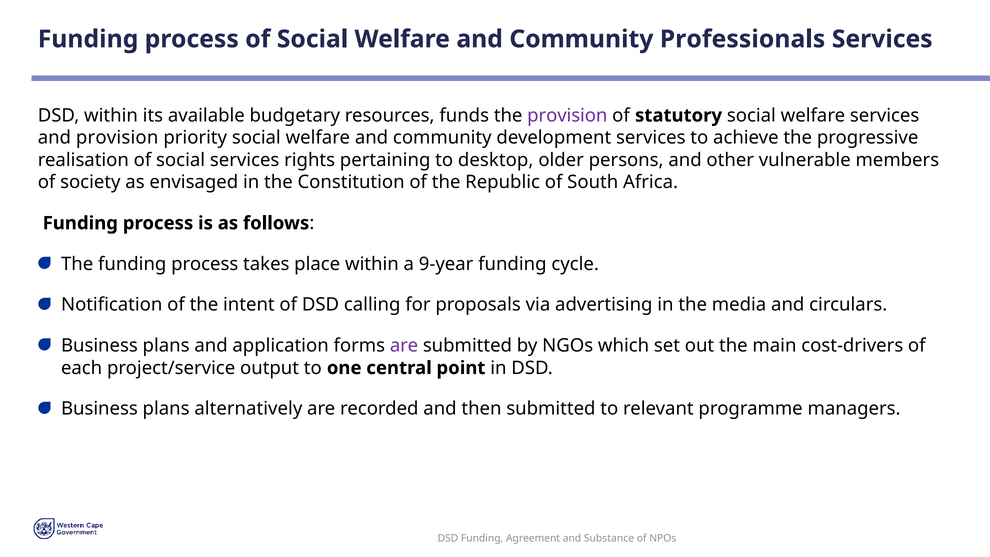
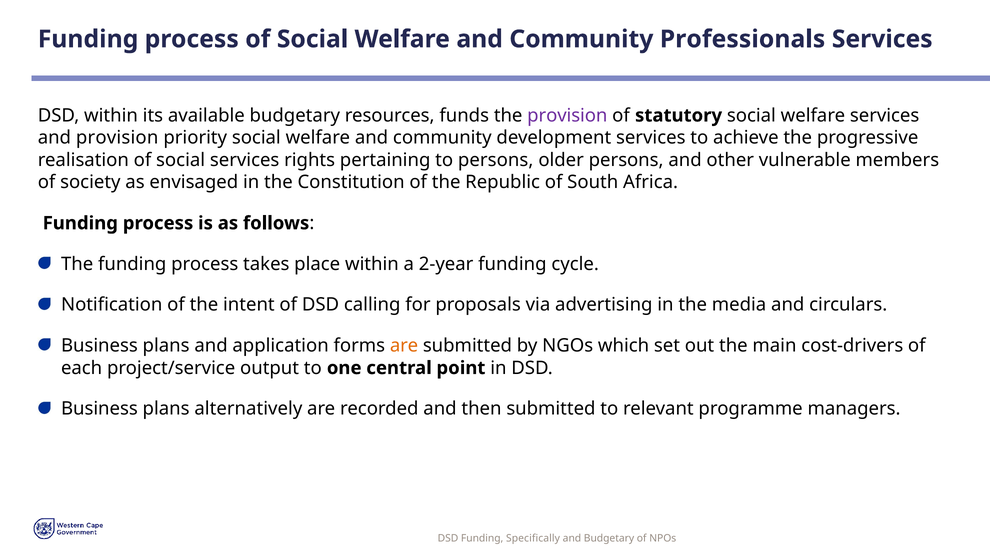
to desktop: desktop -> persons
9-year: 9-year -> 2-year
are at (404, 346) colour: purple -> orange
Agreement: Agreement -> Specifically
and Substance: Substance -> Budgetary
